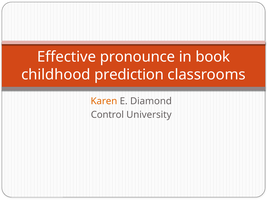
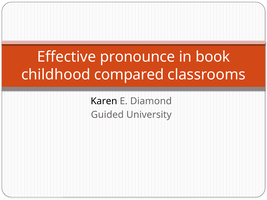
prediction: prediction -> compared
Karen colour: orange -> black
Control: Control -> Guided
